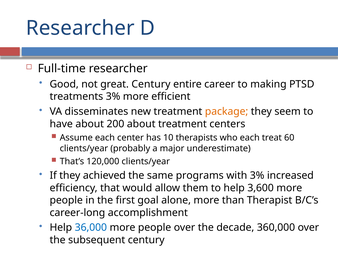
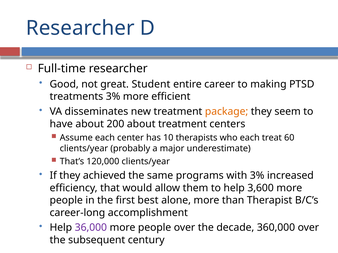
great Century: Century -> Student
goal: goal -> best
36,000 colour: blue -> purple
